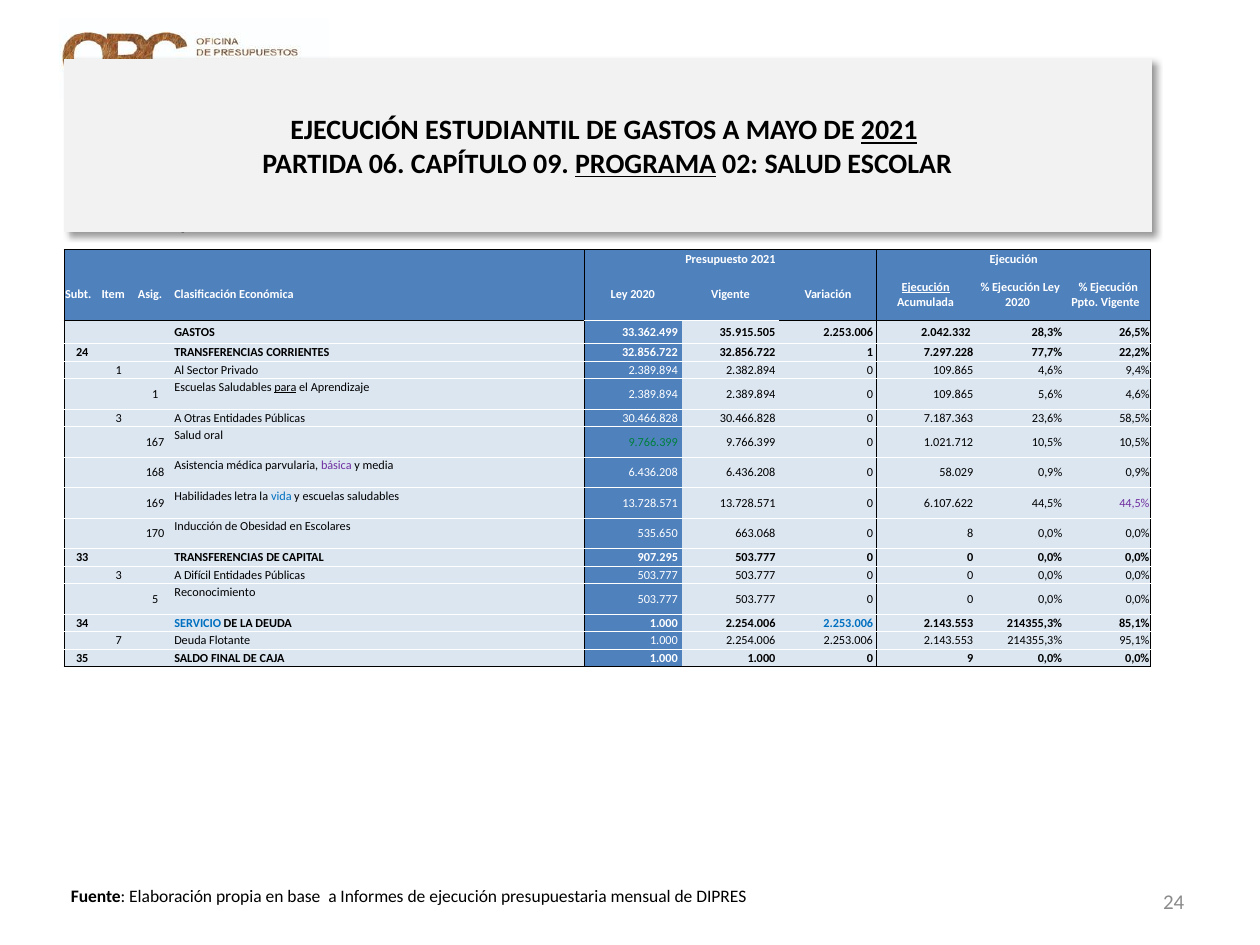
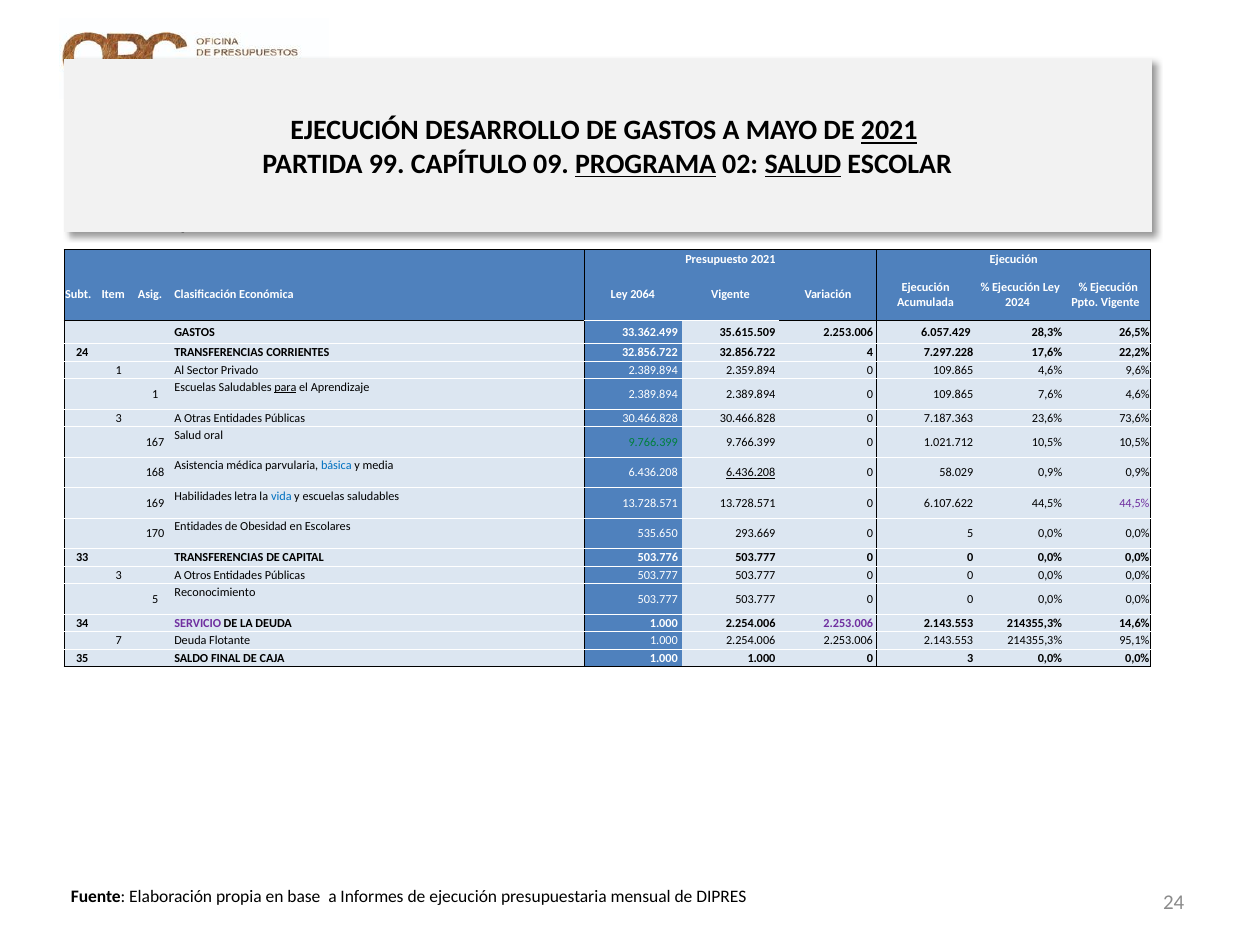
ESTUDIANTIL: ESTUDIANTIL -> DESARROLLO
06: 06 -> 99
SALUD at (803, 164) underline: none -> present
Ejecución at (926, 287) underline: present -> none
Económica Ley 2020: 2020 -> 2064
2020 at (1018, 302): 2020 -> 2024
35.915.505: 35.915.505 -> 35.615.509
2.042.332: 2.042.332 -> 6.057.429
32.856.722 1: 1 -> 4
77,7%: 77,7% -> 17,6%
2.382.894: 2.382.894 -> 2.359.894
9,4%: 9,4% -> 9,6%
5,6%: 5,6% -> 7,6%
58,5%: 58,5% -> 73,6%
básica colour: purple -> blue
6.436.208 at (751, 473) underline: none -> present
Inducción at (198, 527): Inducción -> Entidades
663.068: 663.068 -> 293.669
0 8: 8 -> 5
907.295: 907.295 -> 503.776
Difícil: Difícil -> Otros
SERVICIO colour: blue -> purple
2.253.006 at (848, 623) colour: blue -> purple
85,1%: 85,1% -> 14,6%
0 9: 9 -> 3
